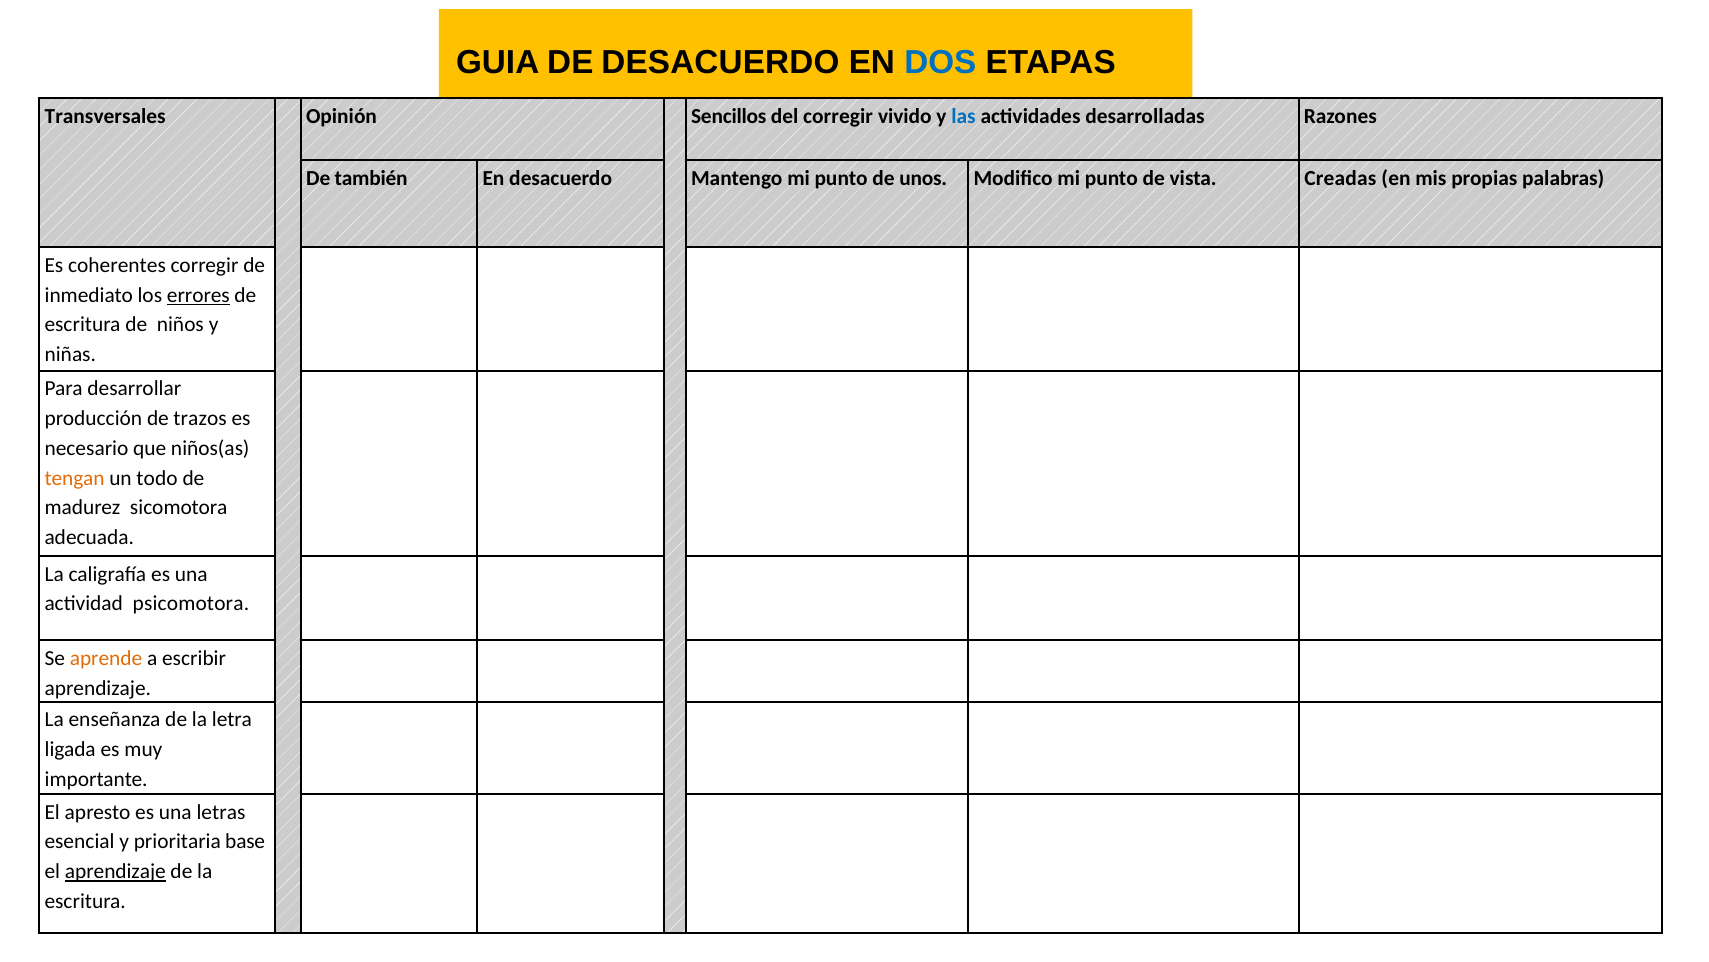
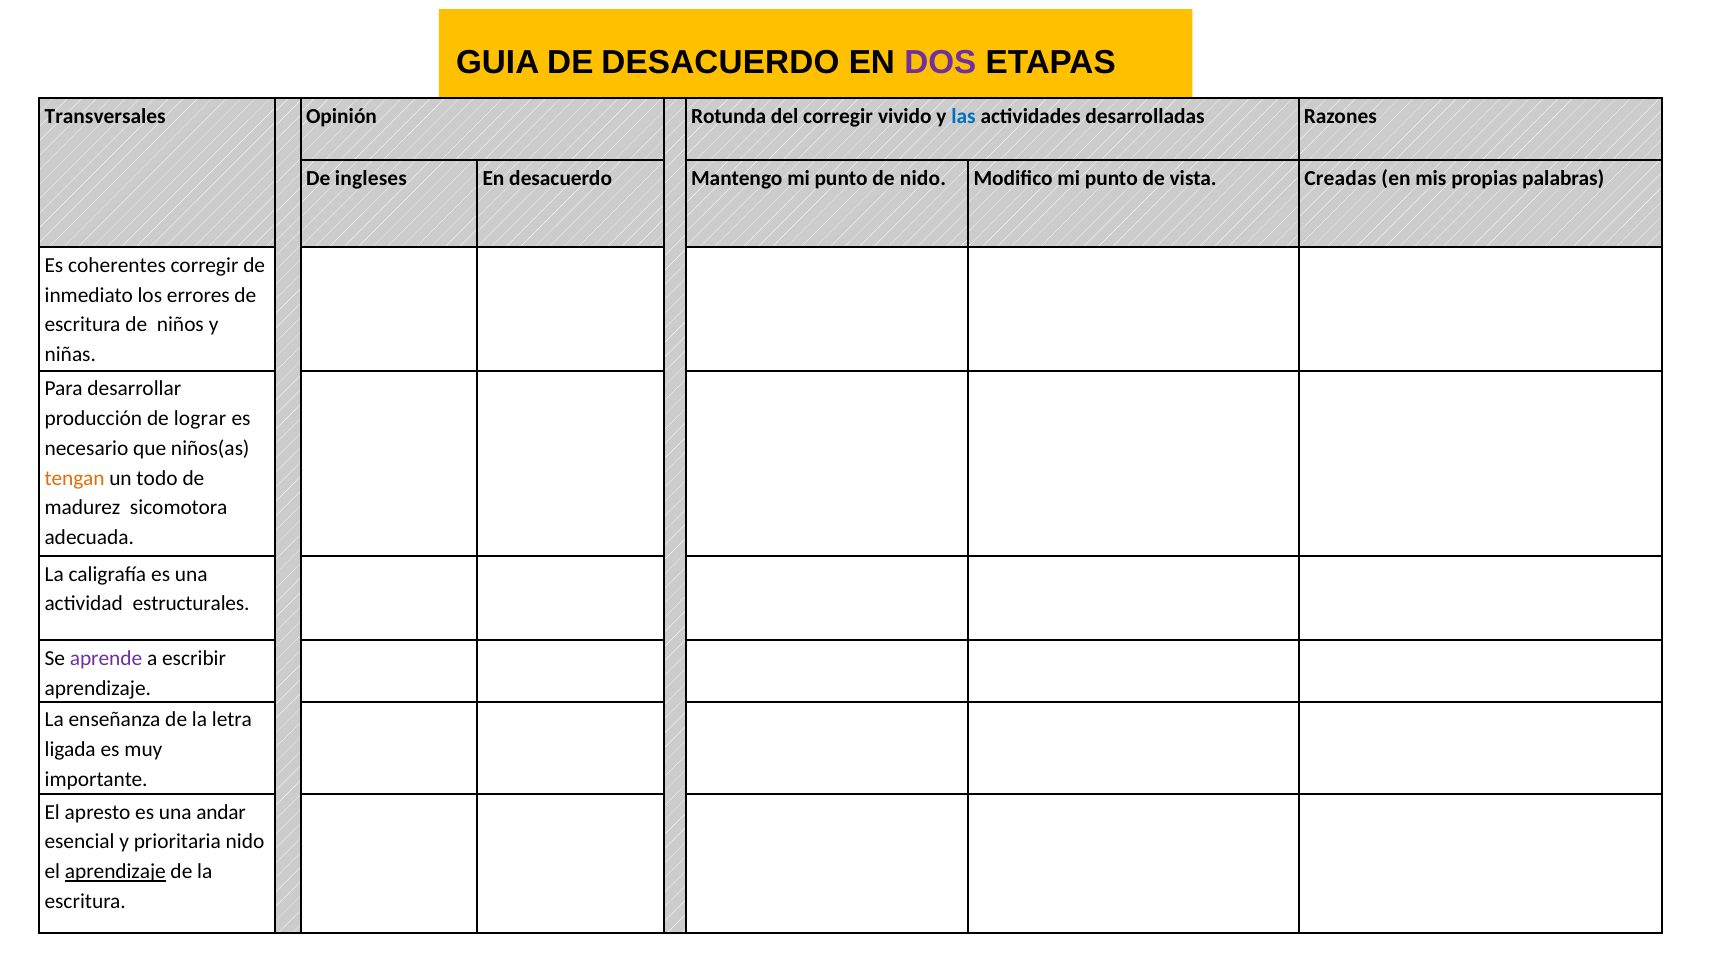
DOS colour: blue -> purple
Sencillos: Sencillos -> Rotunda
también: también -> ingleses
de unos: unos -> nido
errores underline: present -> none
trazos: trazos -> lograr
psicomotora: psicomotora -> estructurales
aprende colour: orange -> purple
letras: letras -> andar
prioritaria base: base -> nido
